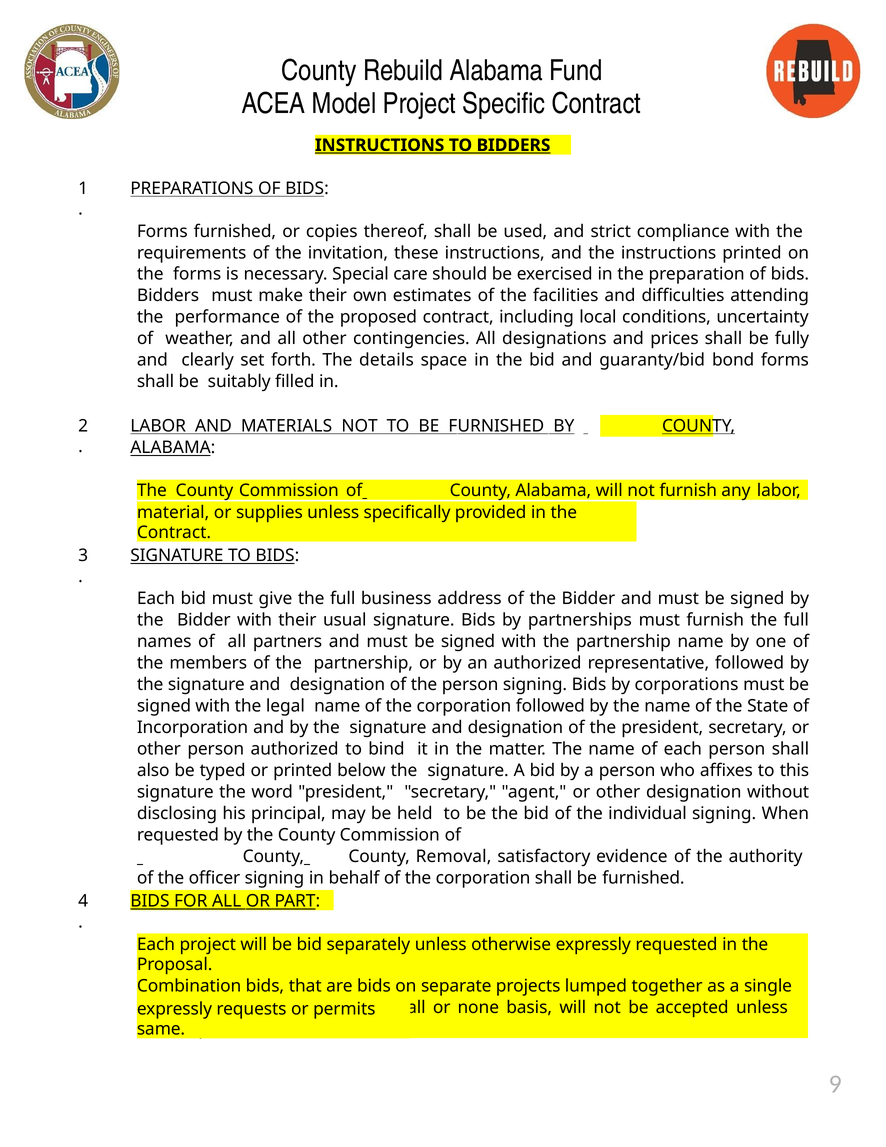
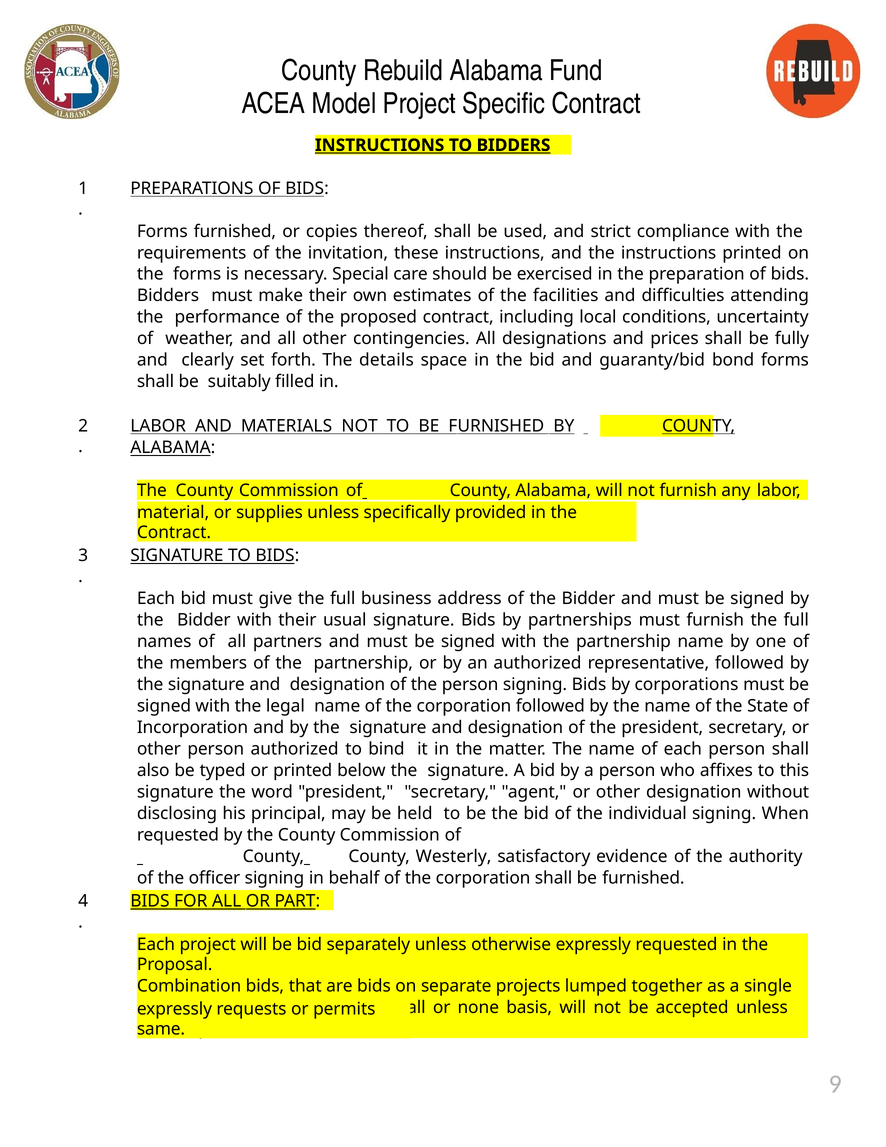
Removal: Removal -> Westerly
